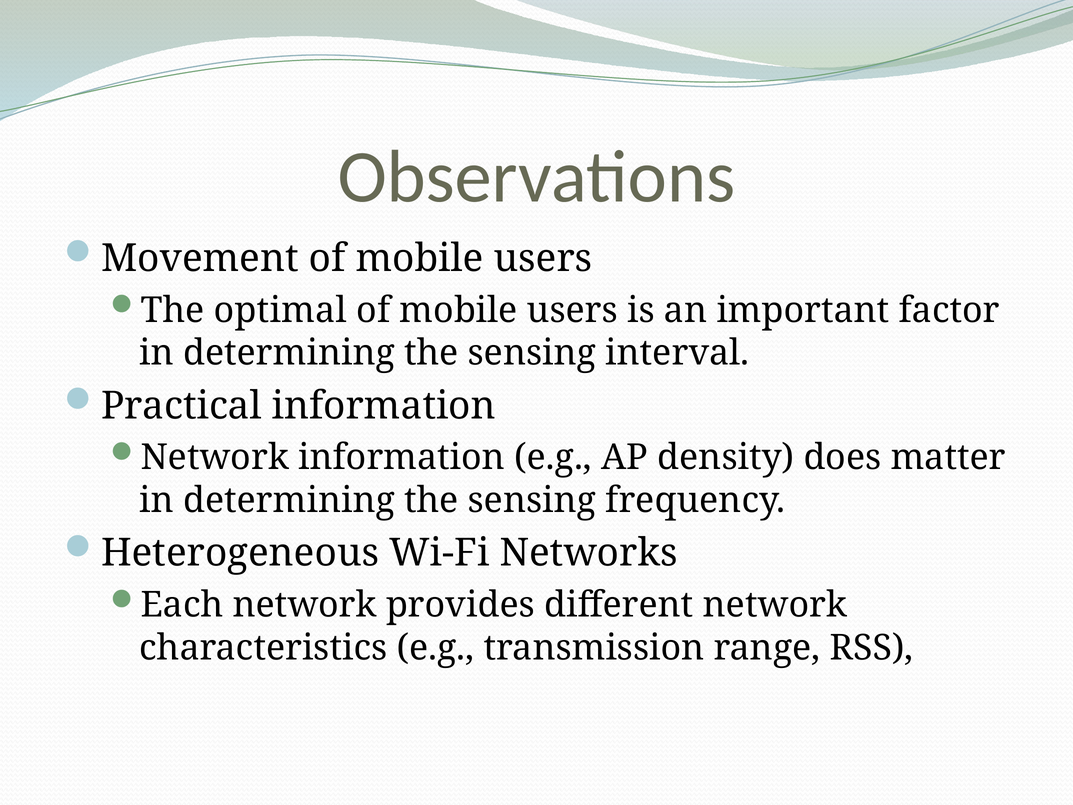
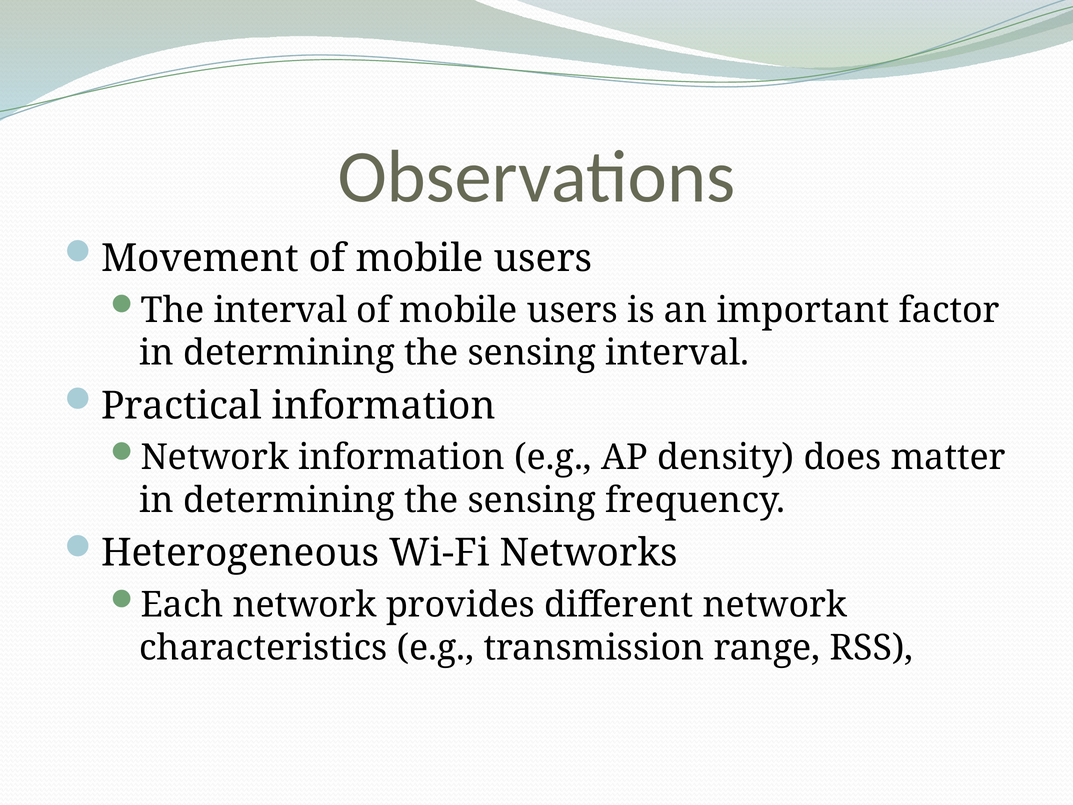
The optimal: optimal -> interval
